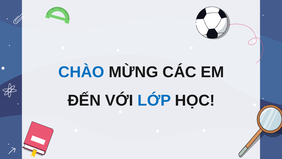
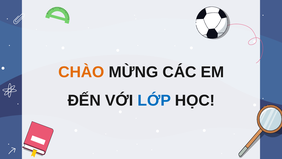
CHÀO colour: blue -> orange
